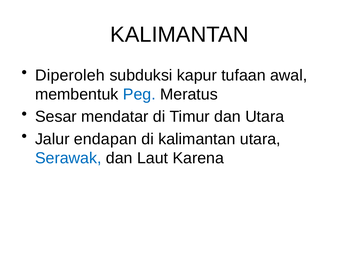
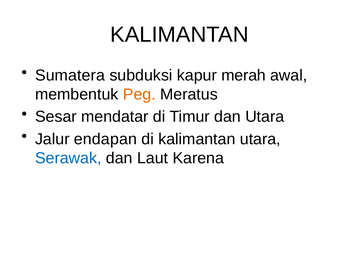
Diperoleh: Diperoleh -> Sumatera
tufaan: tufaan -> merah
Peg colour: blue -> orange
